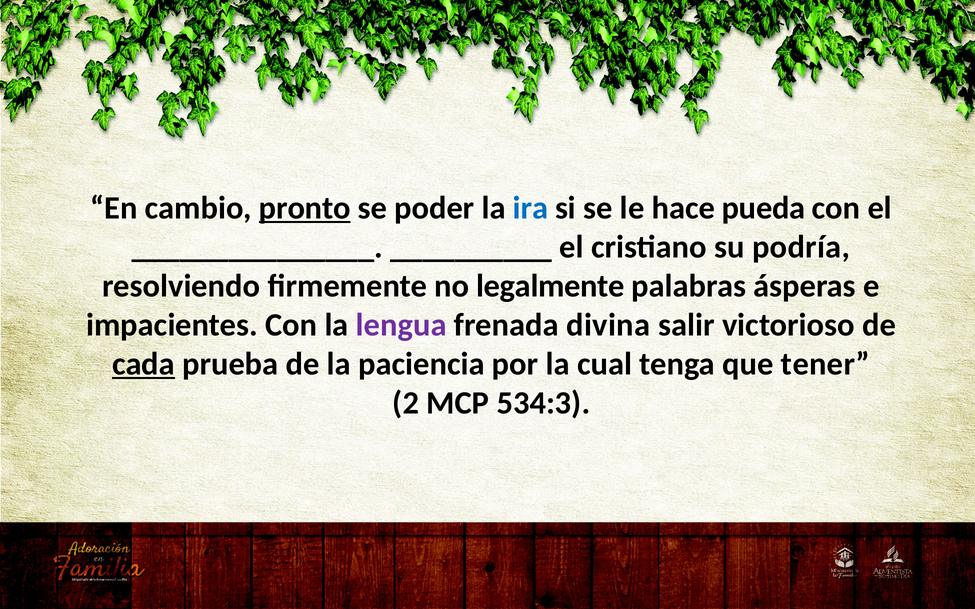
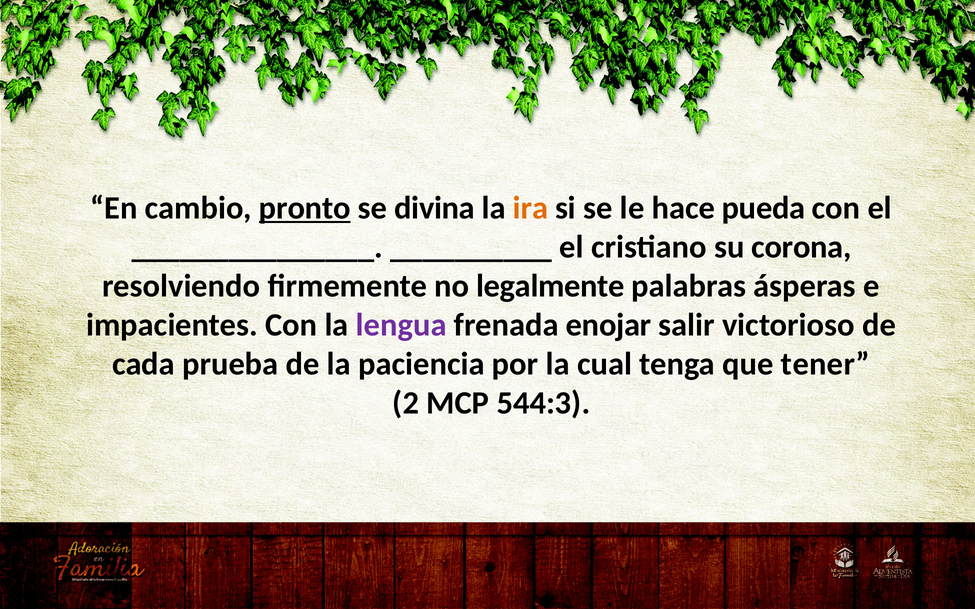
poder: poder -> divina
ira colour: blue -> orange
podría: podría -> corona
divina: divina -> enojar
cada underline: present -> none
534:3: 534:3 -> 544:3
